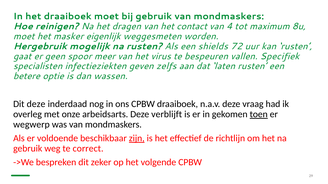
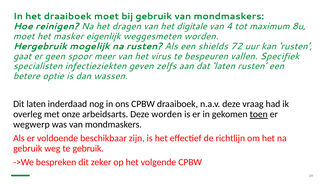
contact: contact -> digitale
Dit deze: deze -> laten
Deze verblijft: verblijft -> worden
zijn underline: present -> none
te correct: correct -> gebruik
